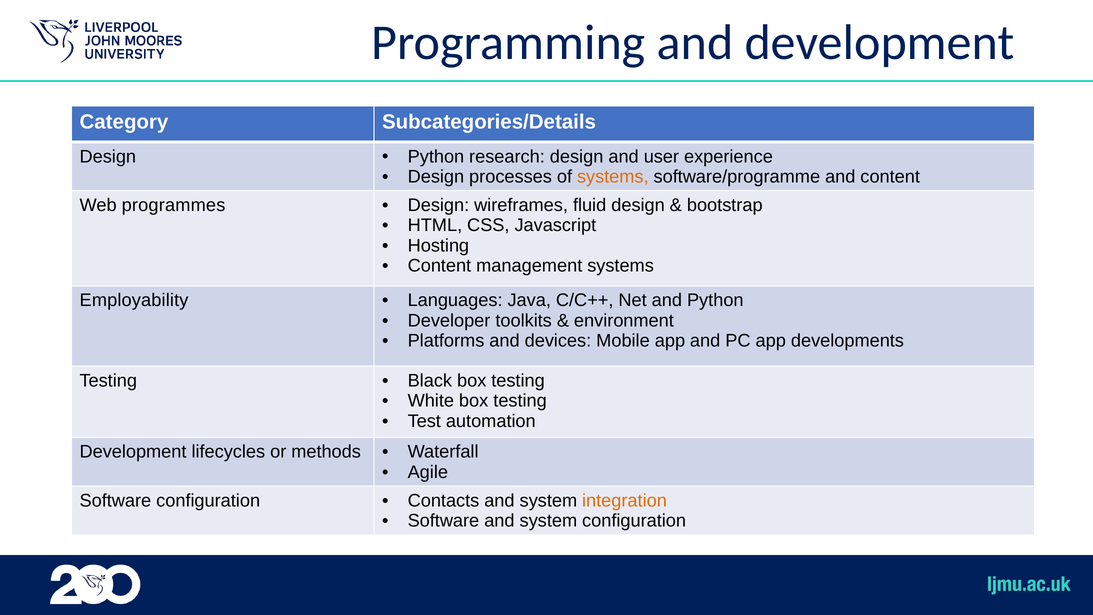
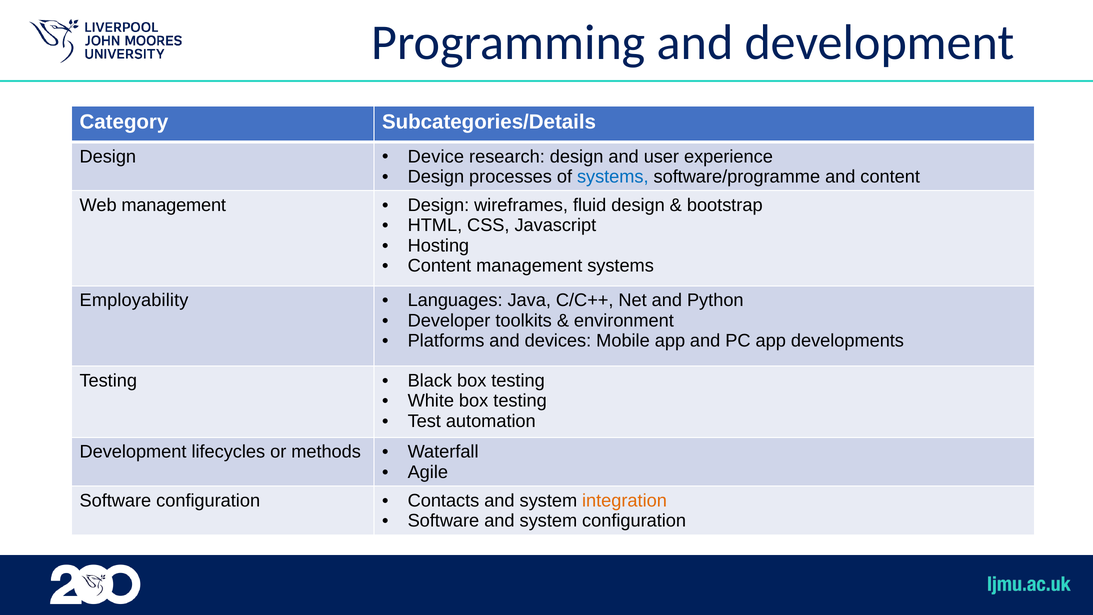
Python at (436, 156): Python -> Device
systems at (613, 177) colour: orange -> blue
Web programmes: programmes -> management
